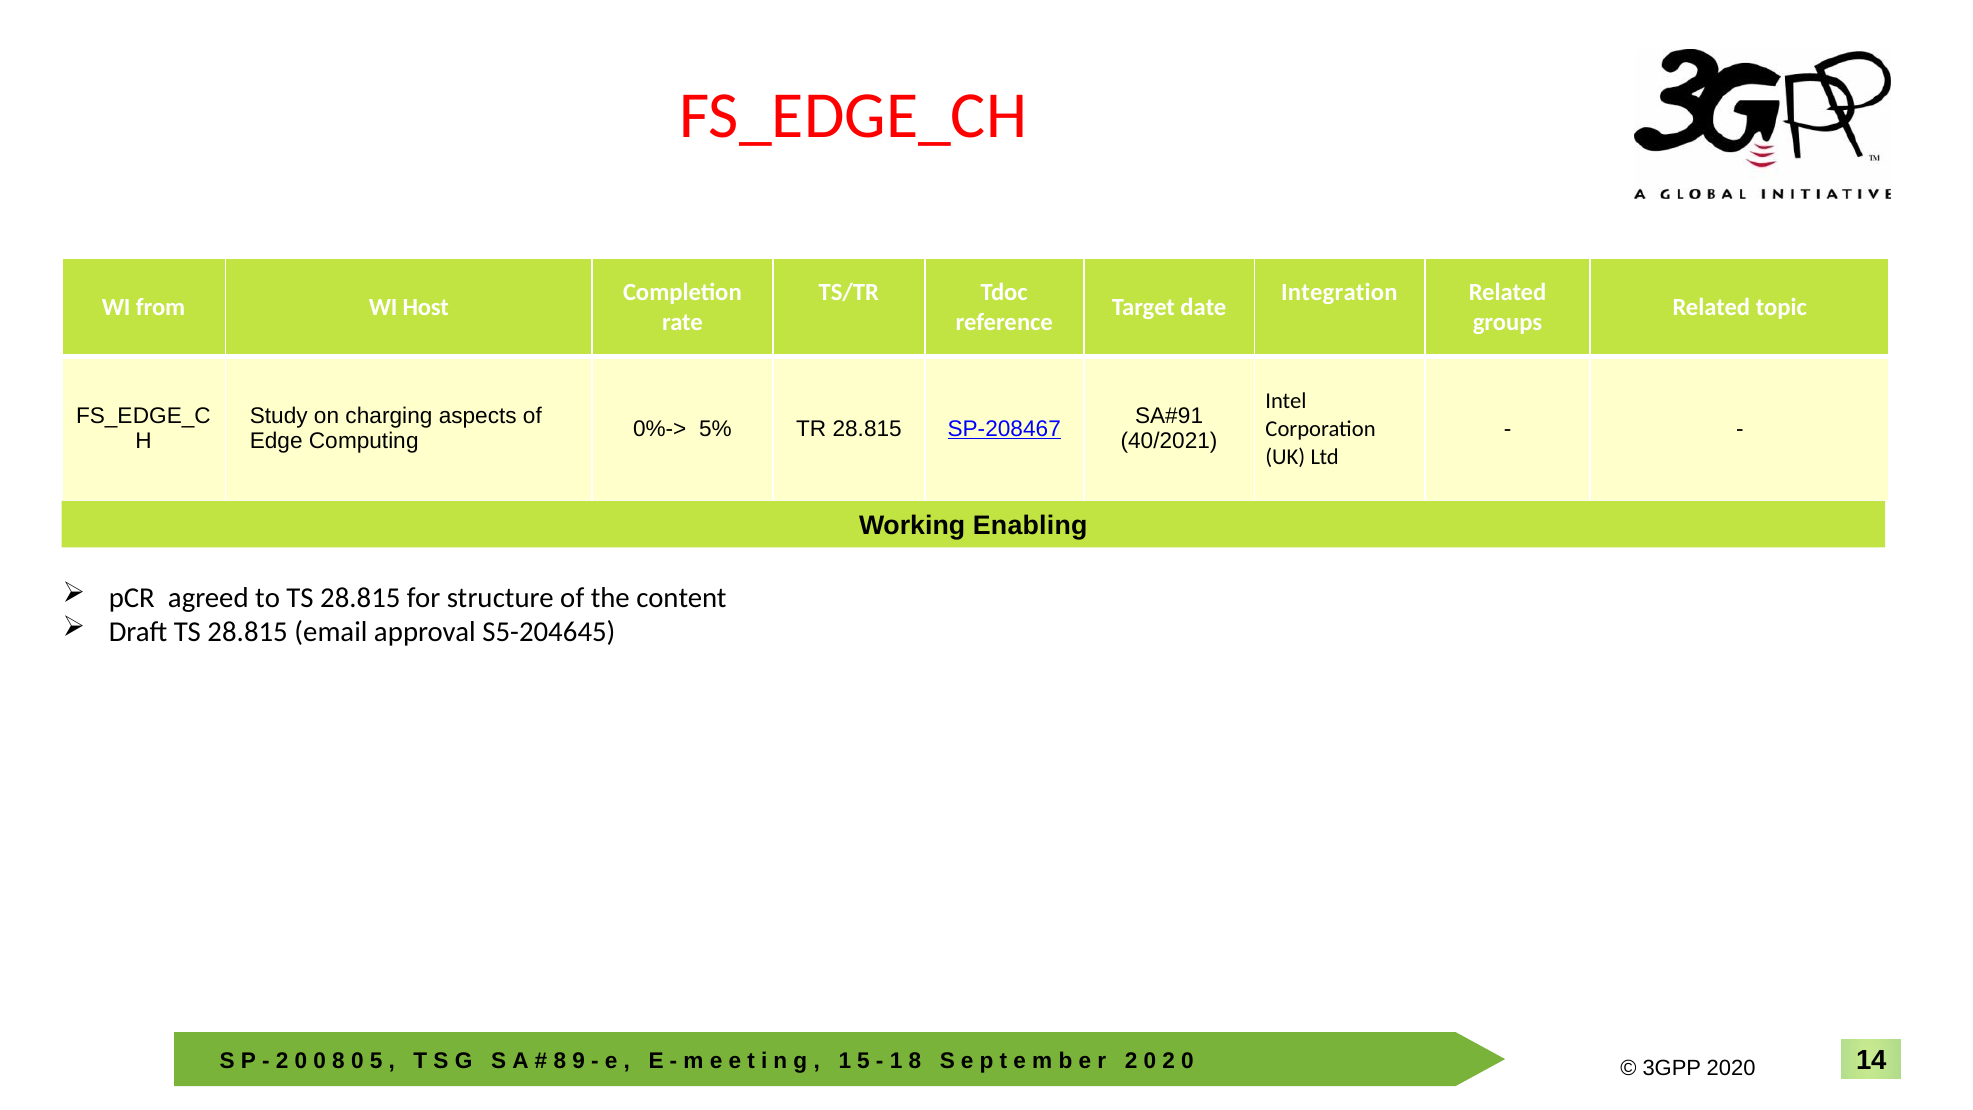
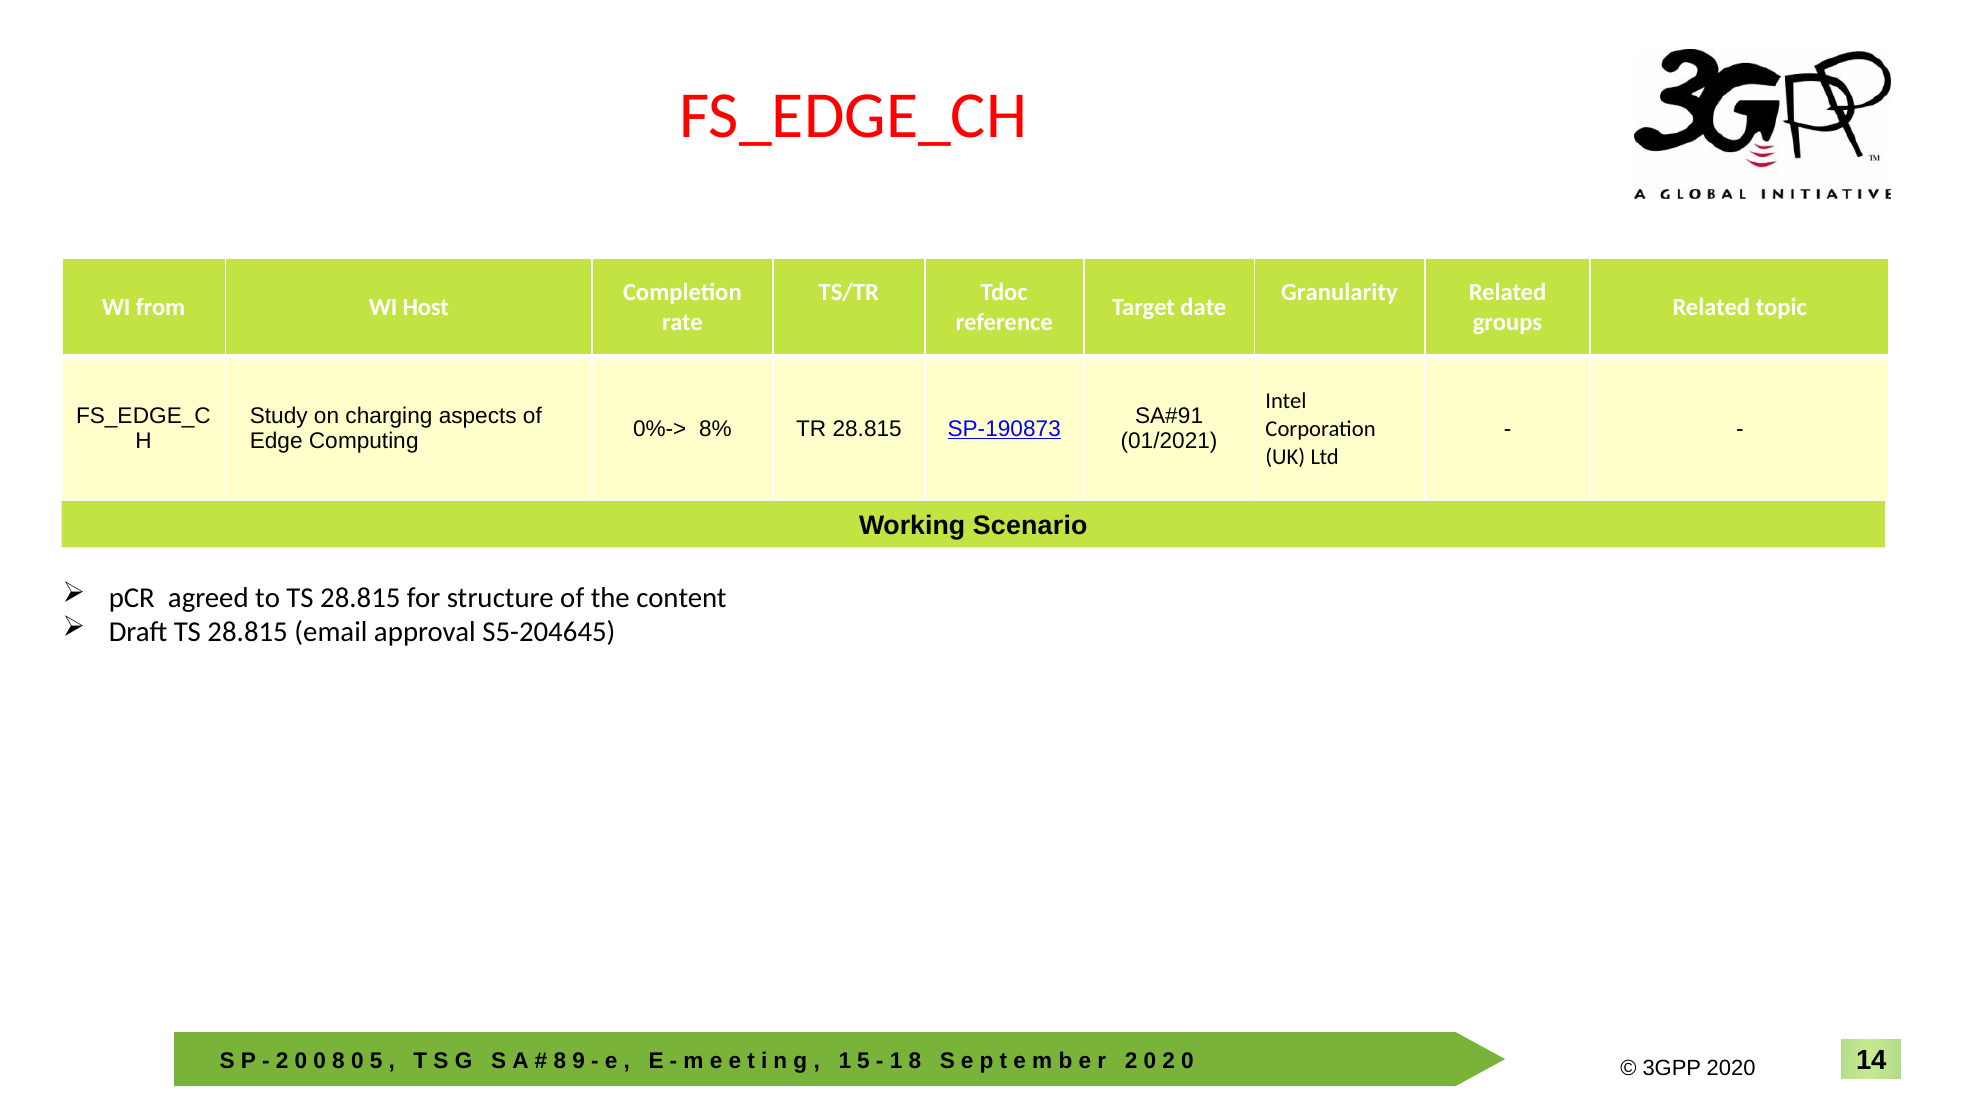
Integration: Integration -> Granularity
5%: 5% -> 8%
SP-208467: SP-208467 -> SP-190873
40/2021: 40/2021 -> 01/2021
Enabling: Enabling -> Scenario
